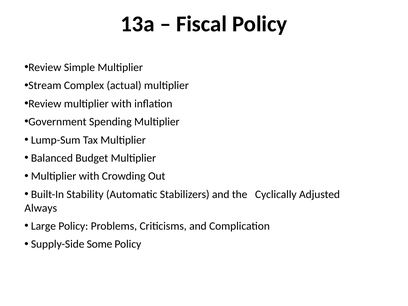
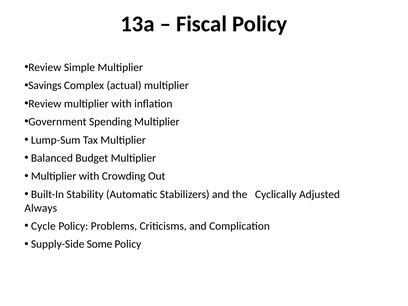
Stream: Stream -> Savings
Large: Large -> Cycle
